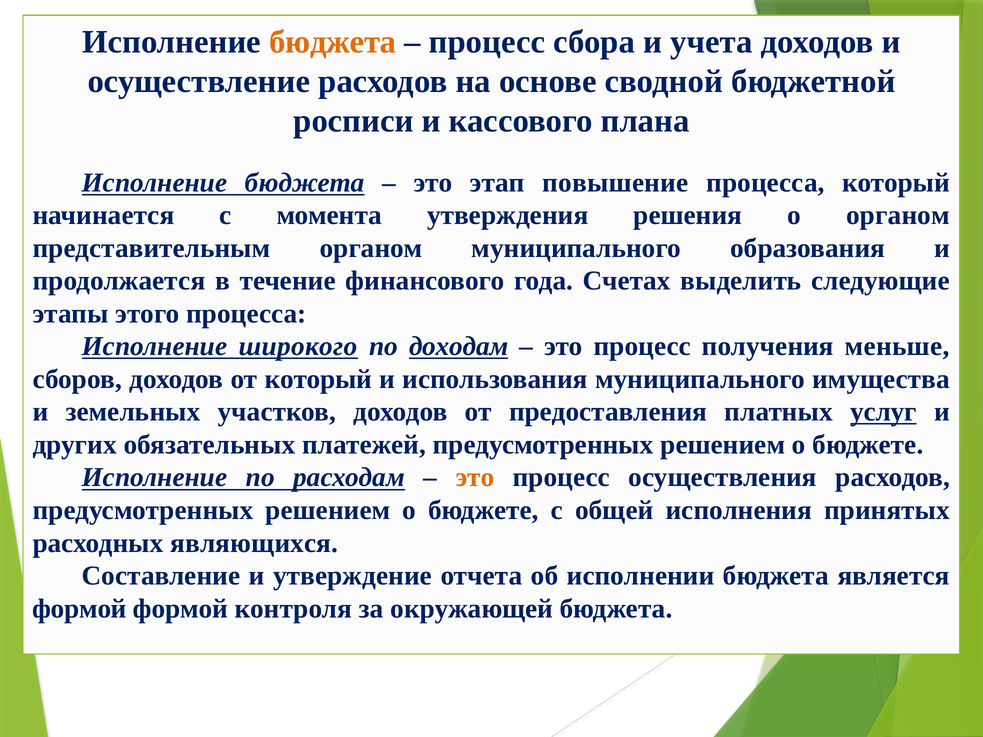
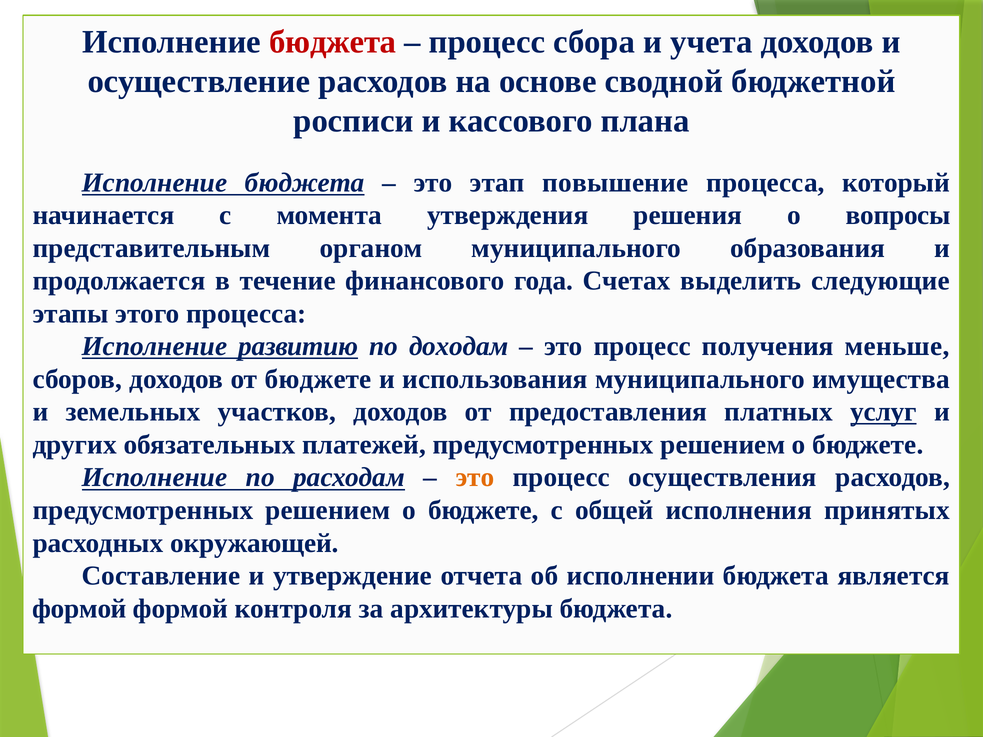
бюджета at (333, 42) colour: orange -> red
о органом: органом -> вопросы
широкого: широкого -> развитию
доходам underline: present -> none
от который: который -> бюджете
являющихся: являющихся -> окружающей
окружающей: окружающей -> архитектуры
